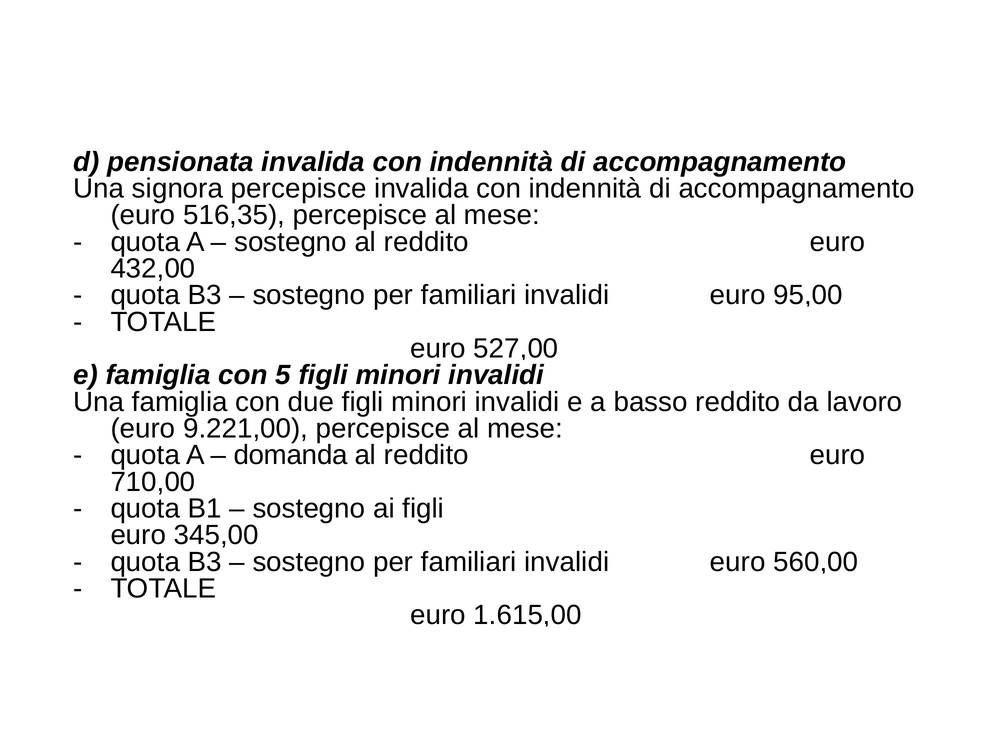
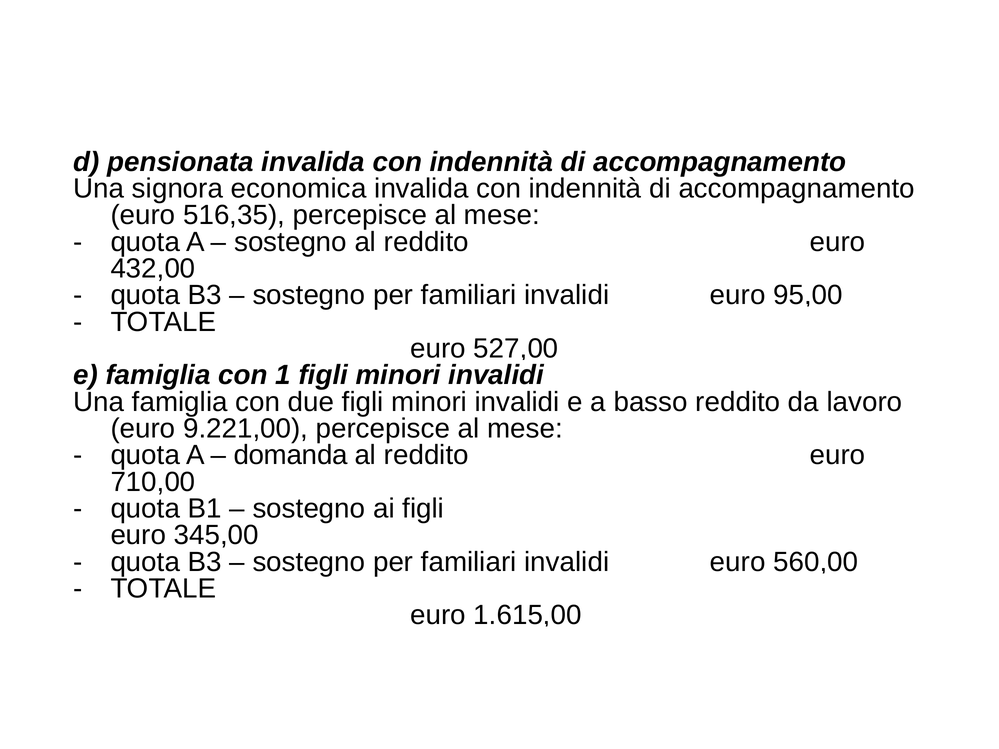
signora percepisce: percepisce -> economica
5: 5 -> 1
